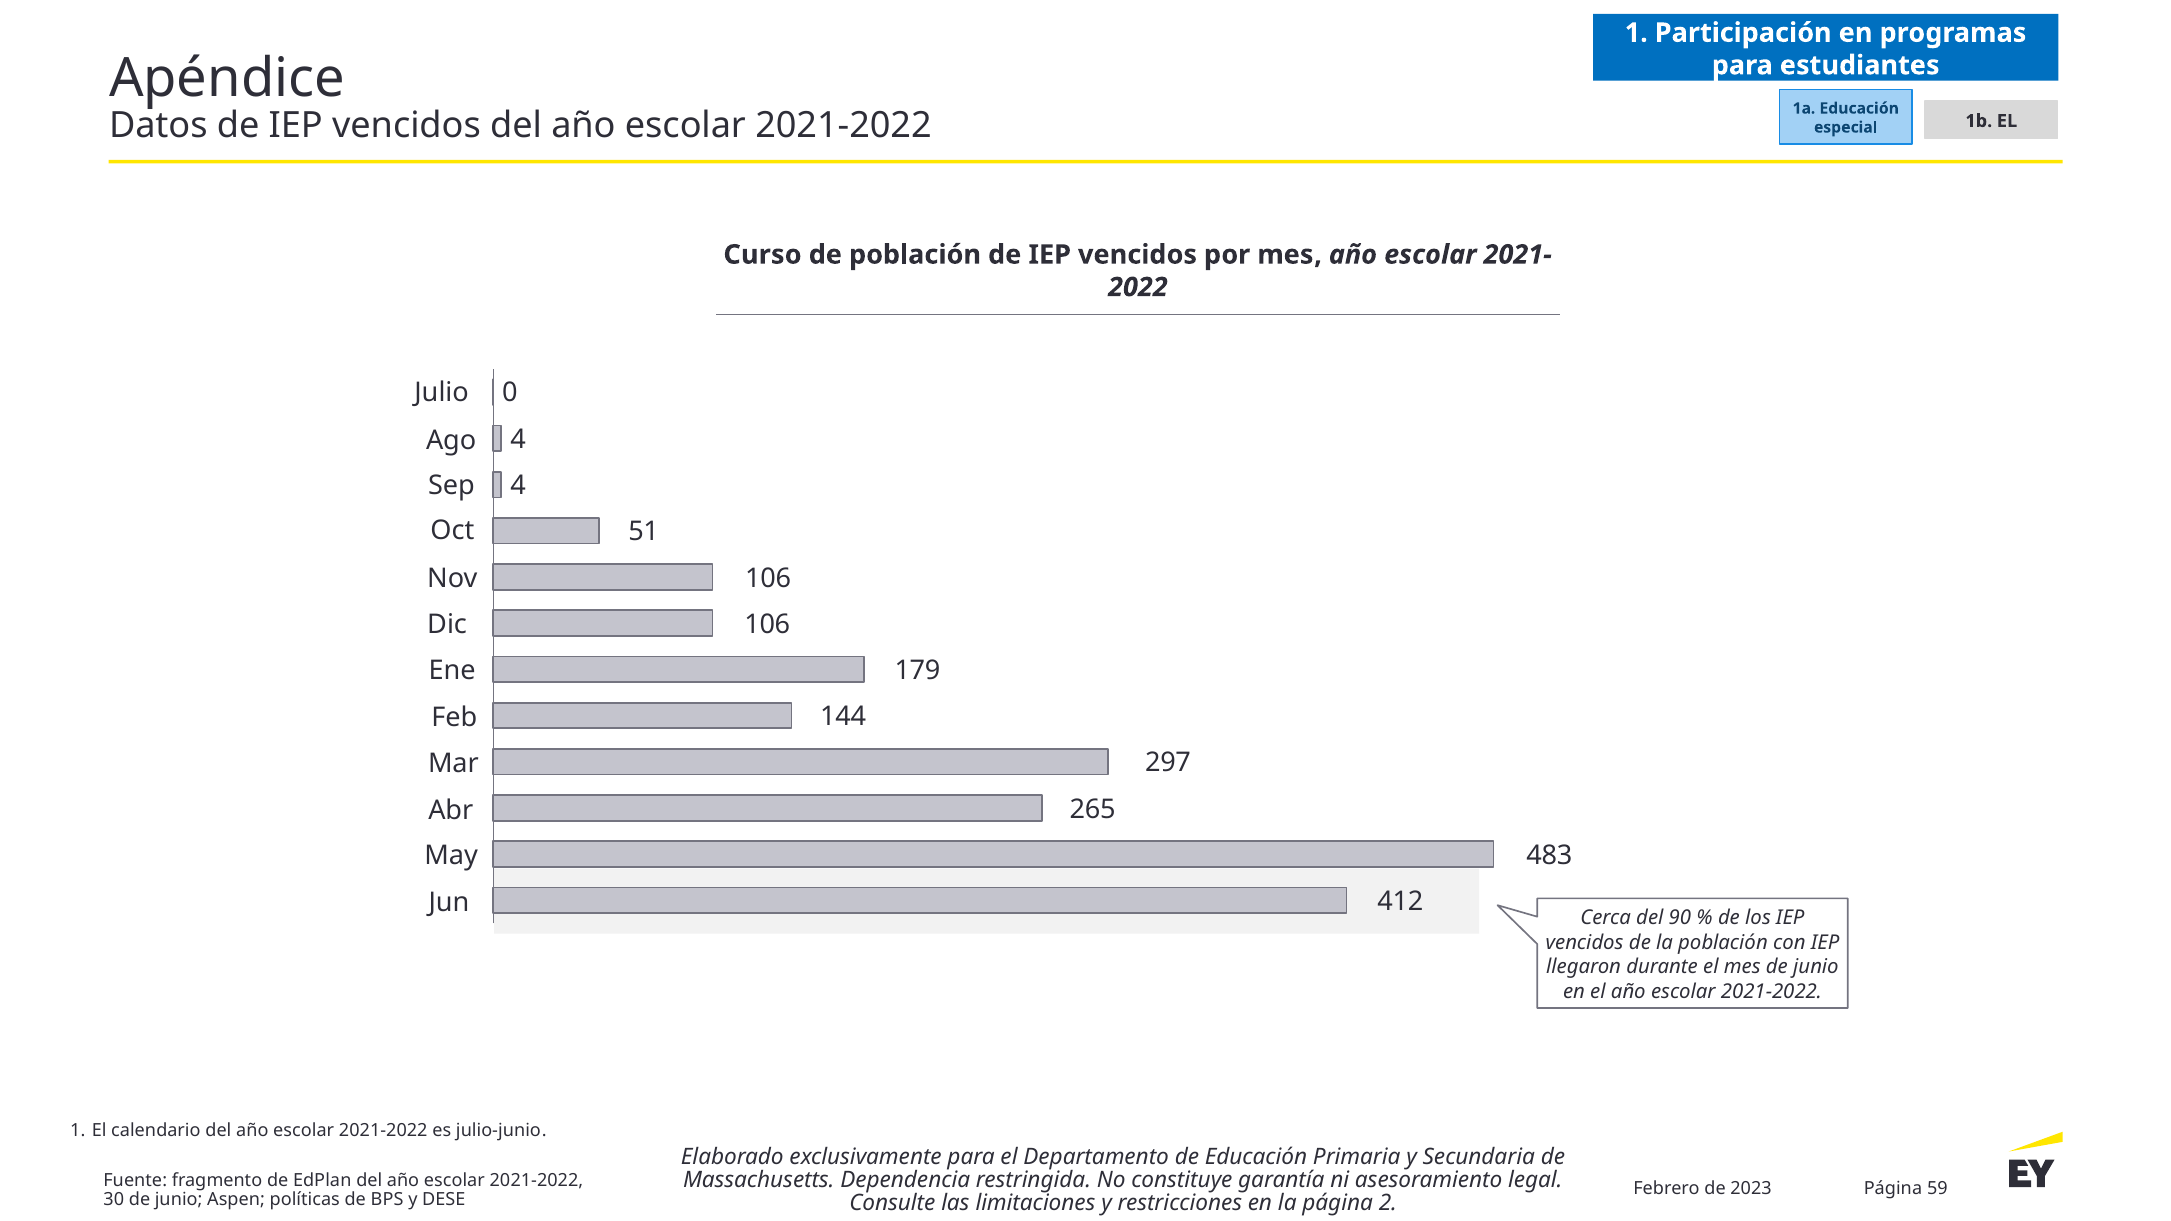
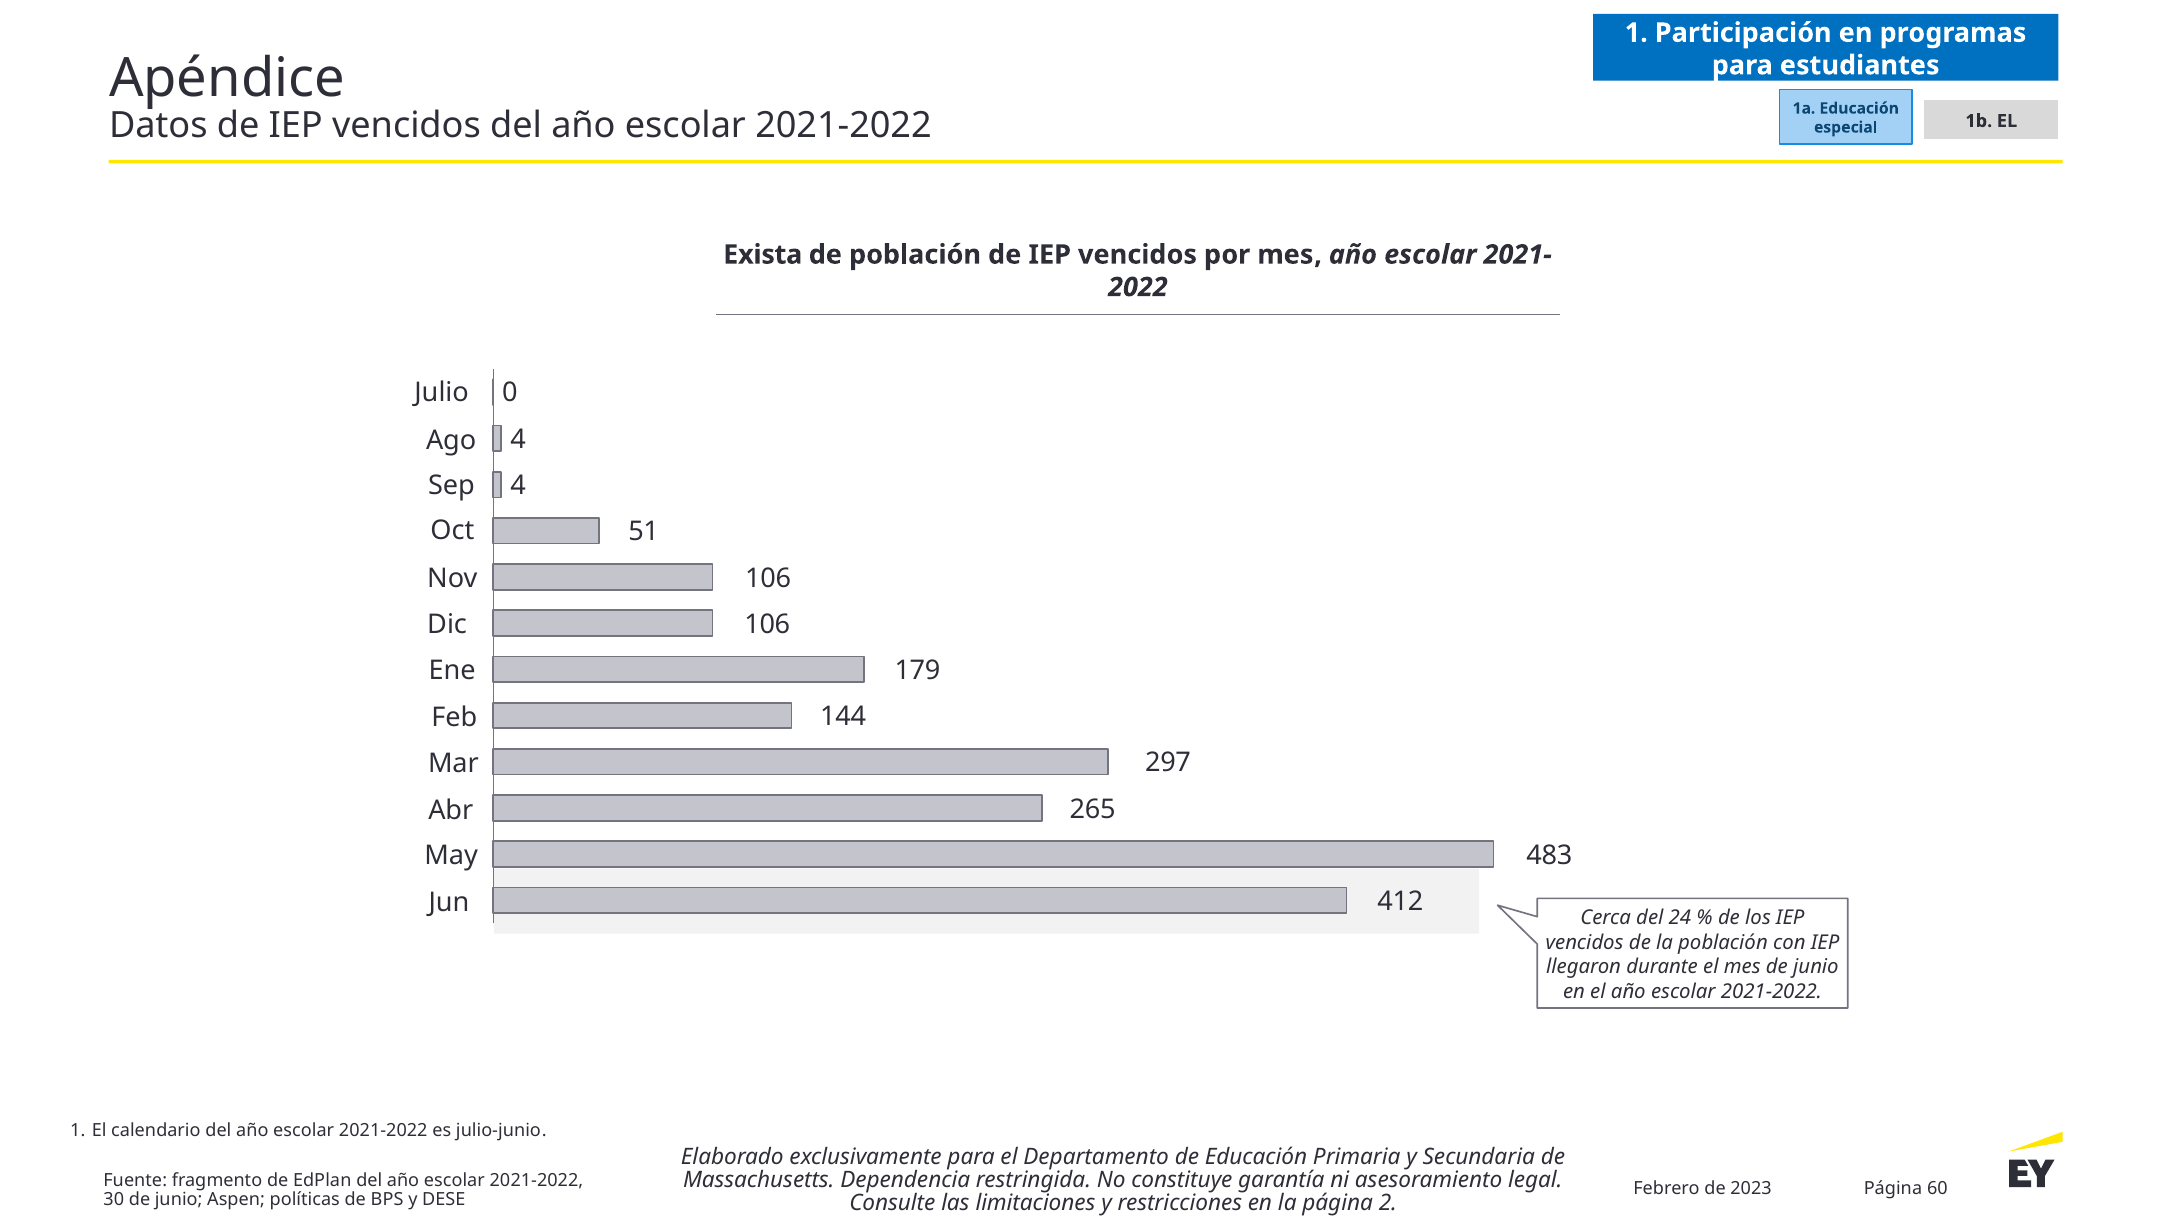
Curso: Curso -> Exista
90: 90 -> 24
59: 59 -> 60
